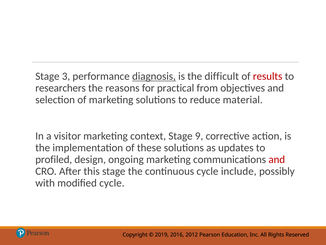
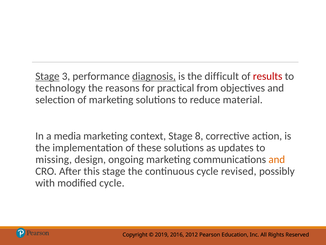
Stage at (47, 76) underline: none -> present
researchers: researchers -> technology
visitor: visitor -> media
9: 9 -> 8
profiled: profiled -> missing
and at (277, 159) colour: red -> orange
include: include -> revised
